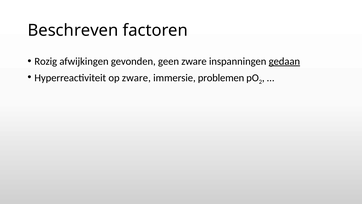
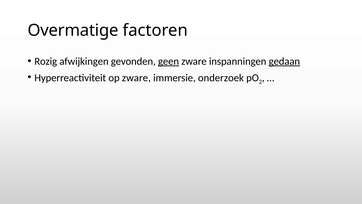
Beschreven: Beschreven -> Overmatige
geen underline: none -> present
problemen: problemen -> onderzoek
